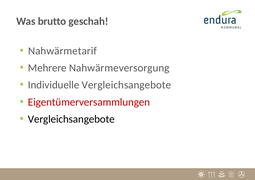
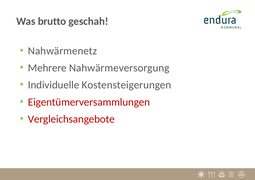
Nahwärmetarif: Nahwärmetarif -> Nahwärmenetz
Individuelle Vergleichsangebote: Vergleichsangebote -> Kostensteigerungen
Vergleichsangebote at (71, 119) colour: black -> red
